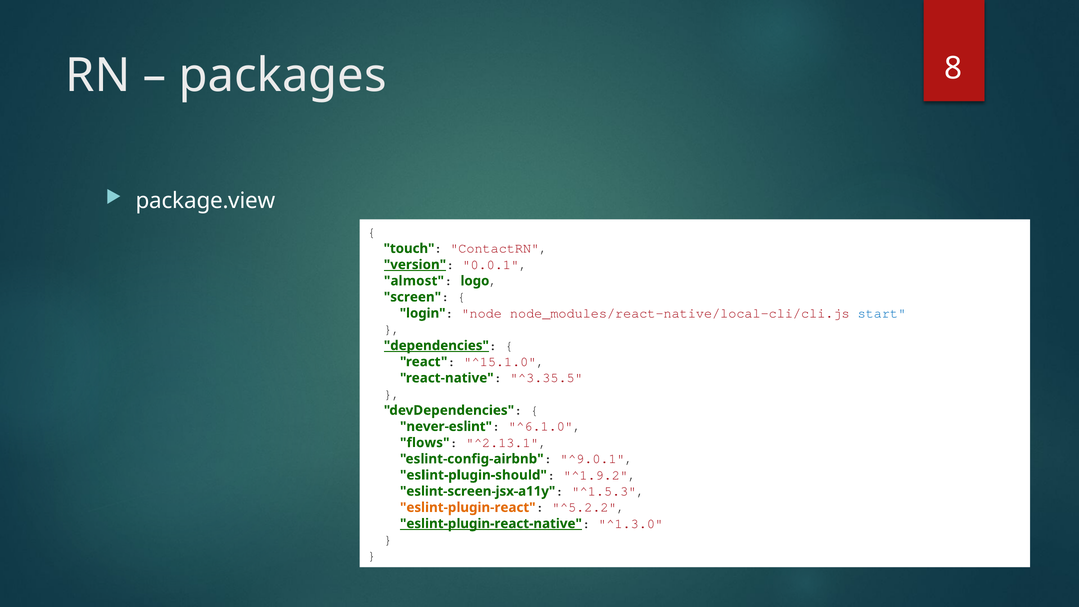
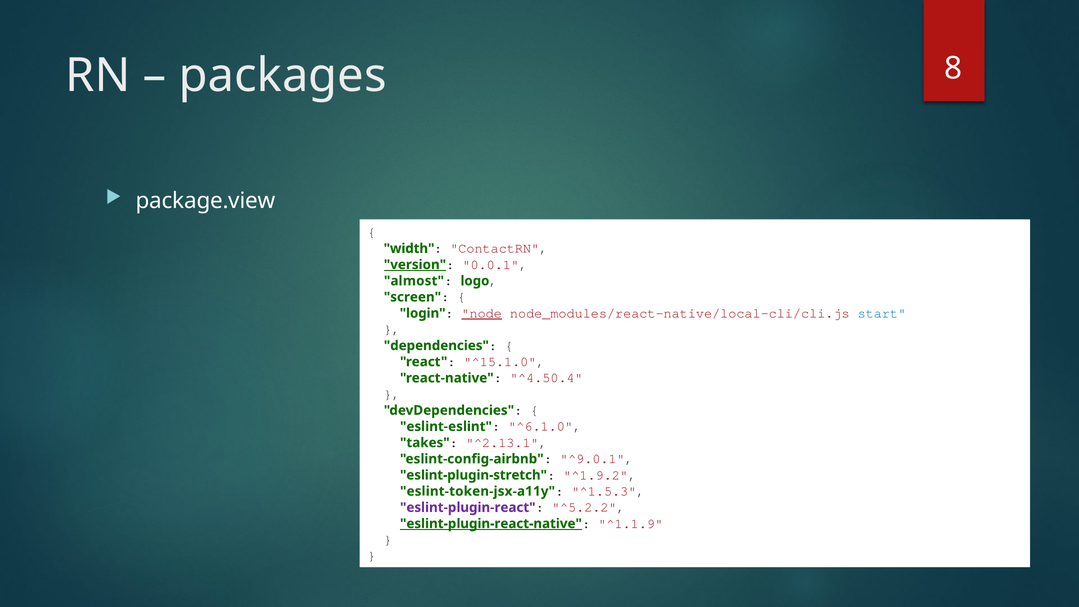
touch: touch -> width
node underline: none -> present
dependencies underline: present -> none
^3.35.5: ^3.35.5 -> ^4.50.4
never-eslint: never-eslint -> eslint-eslint
flows: flows -> takes
eslint-plugin-should: eslint-plugin-should -> eslint-plugin-stretch
eslint-screen-jsx-a11y: eslint-screen-jsx-a11y -> eslint-token-jsx-a11y
eslint-plugin-react colour: orange -> purple
^1.3.0: ^1.3.0 -> ^1.1.9
